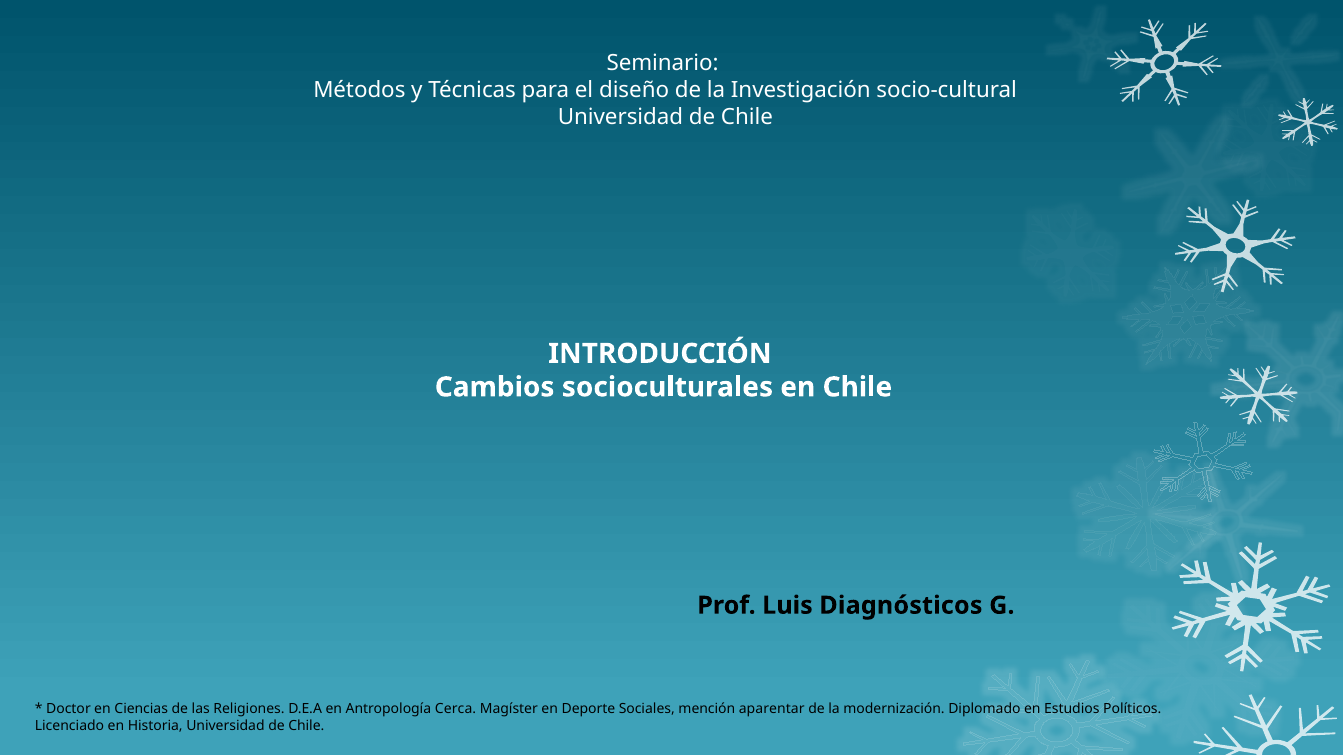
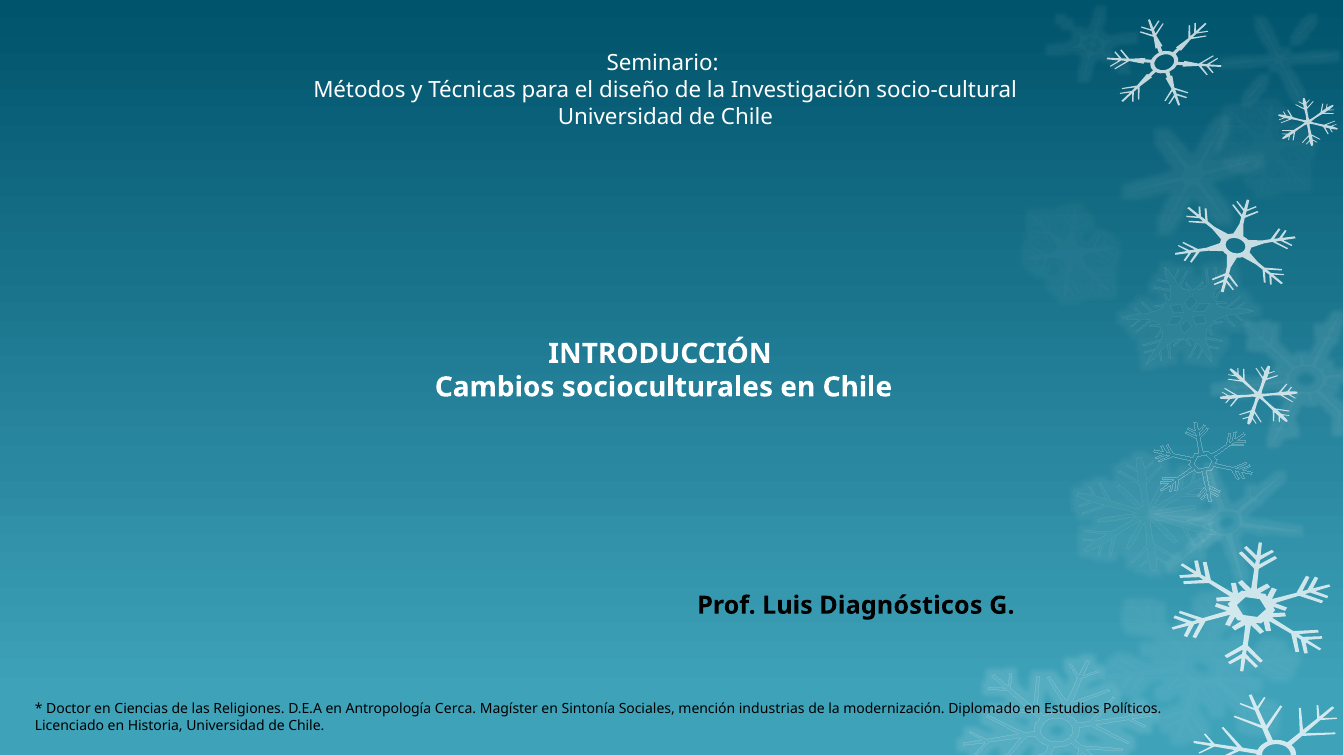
Deporte: Deporte -> Sintonía
aparentar: aparentar -> industrias
